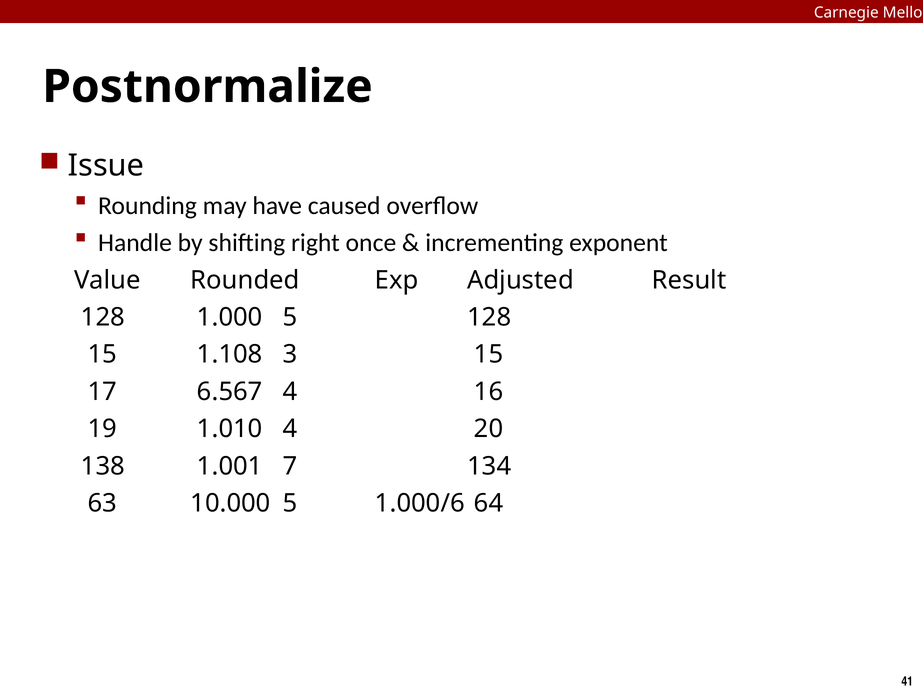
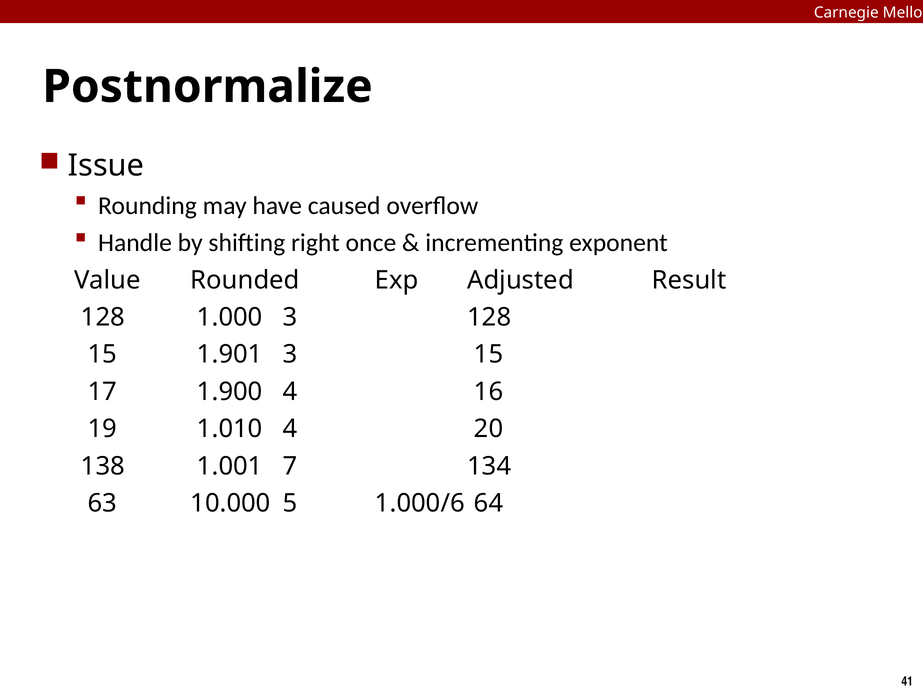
1.000 5: 5 -> 3
1.108: 1.108 -> 1.901
6.567: 6.567 -> 1.900
